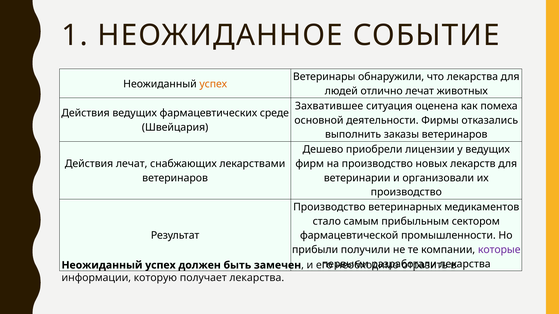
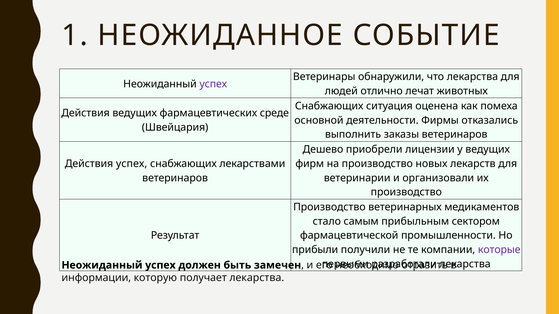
успех at (213, 84) colour: orange -> purple
Захватившее at (329, 106): Захватившее -> Снабжающих
Действия лечат: лечат -> успех
